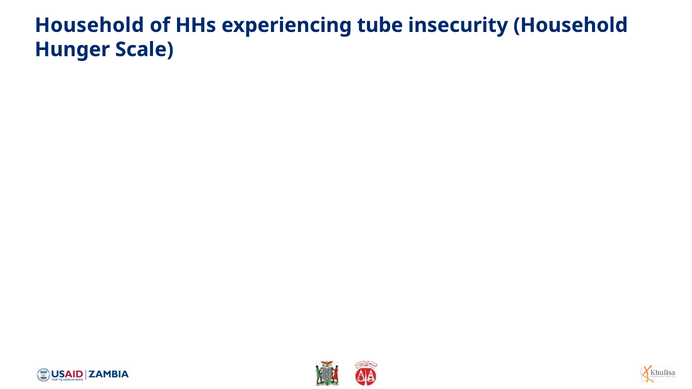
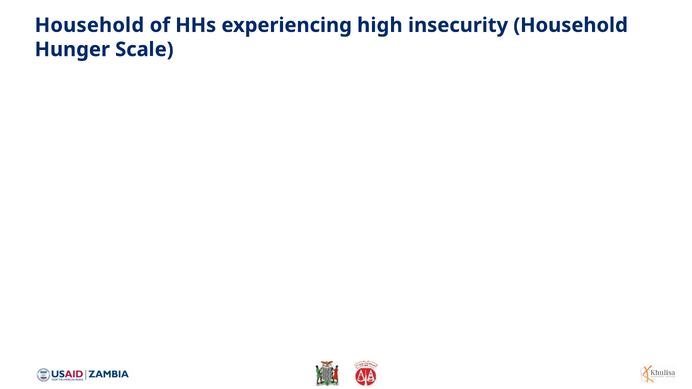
tube: tube -> high
